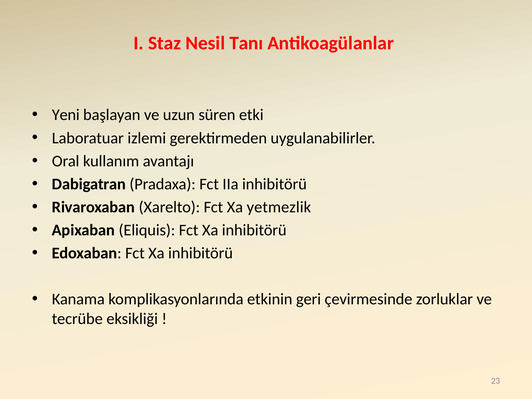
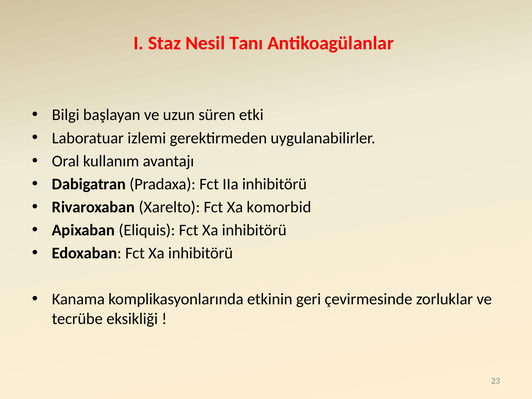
Yeni: Yeni -> Bilgi
yetmezlik: yetmezlik -> komorbid
